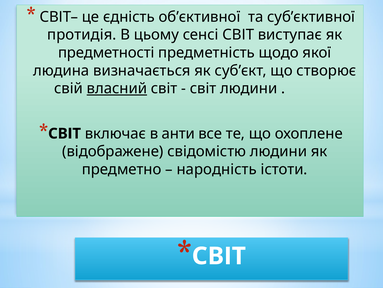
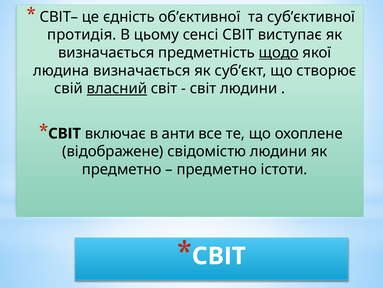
предметності at (106, 53): предметності -> визначається
щодо underline: none -> present
народність at (217, 169): народність -> предметно
